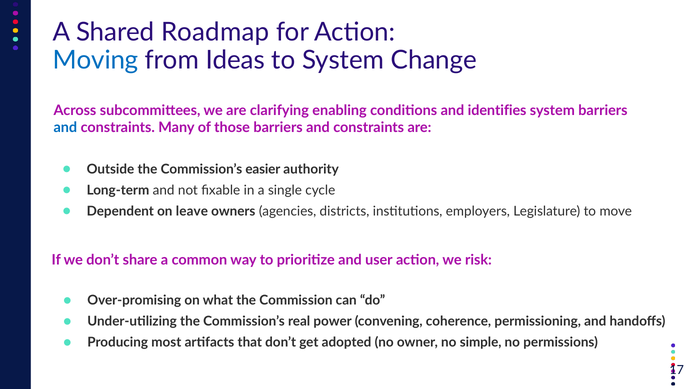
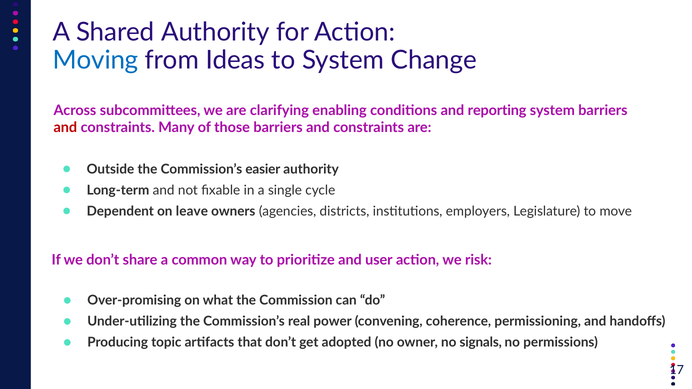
Shared Roadmap: Roadmap -> Authority
identifies: identifies -> reporting
and at (65, 128) colour: blue -> red
most: most -> topic
simple: simple -> signals
